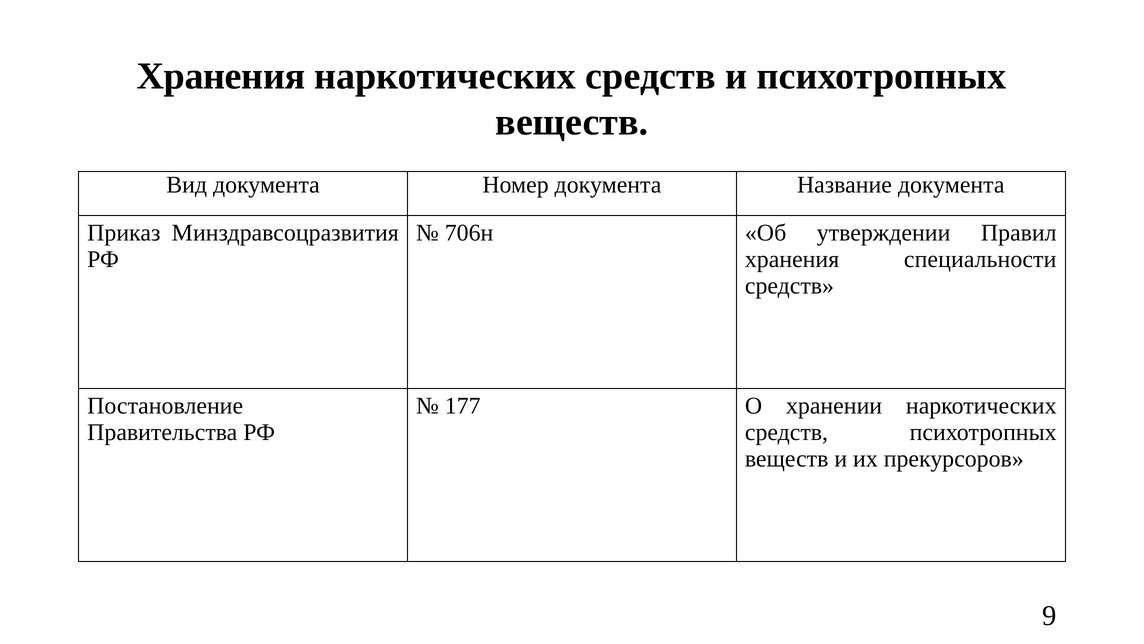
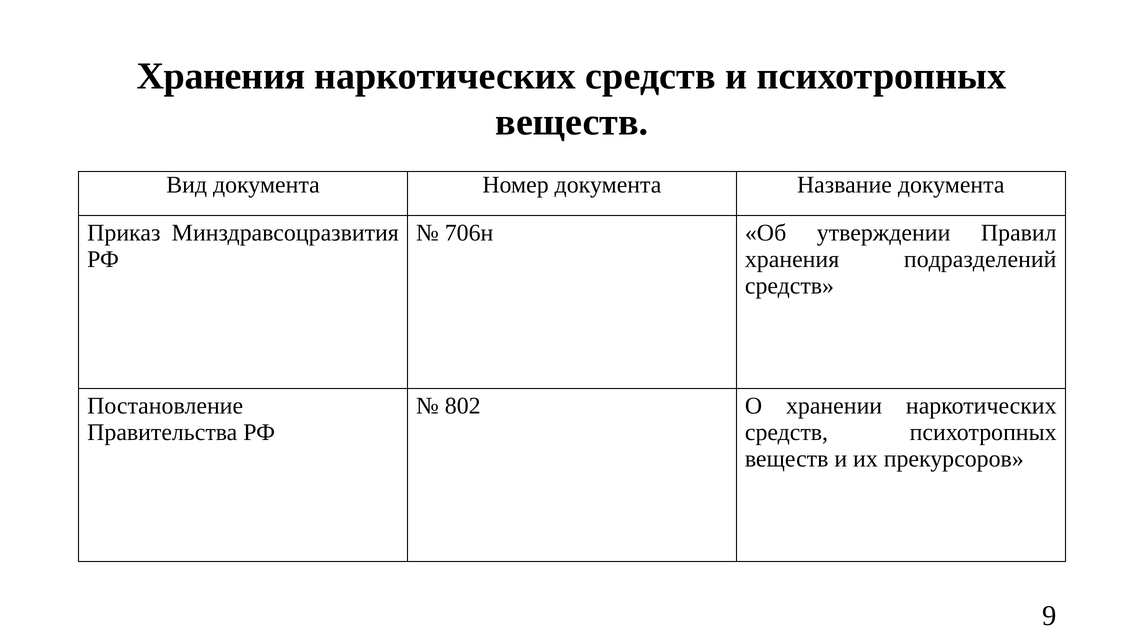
специальности: специальности -> подразделений
177: 177 -> 802
